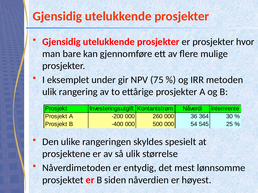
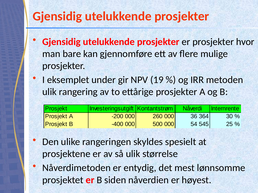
75: 75 -> 19
